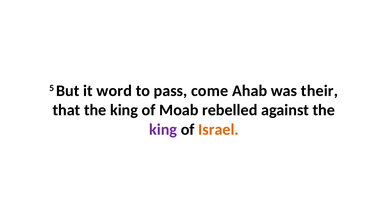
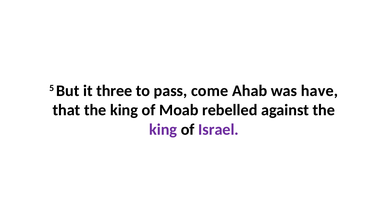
word: word -> three
their: their -> have
Israel colour: orange -> purple
